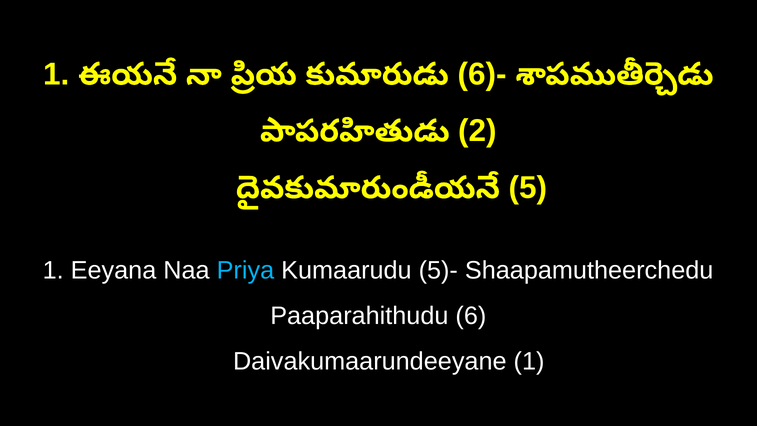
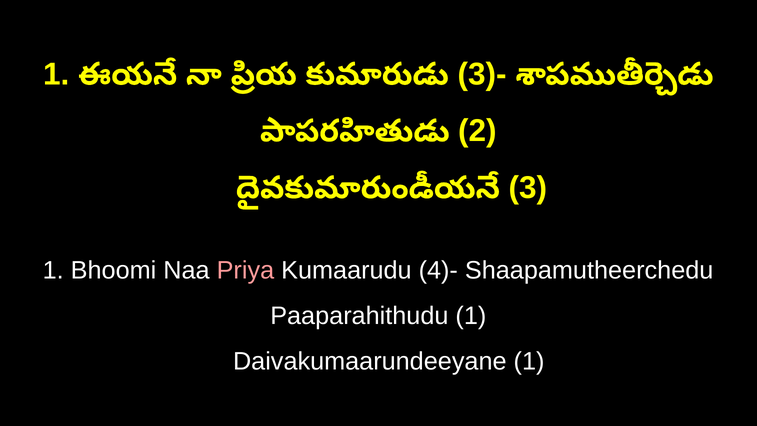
6)-: 6)- -> 3)-
5: 5 -> 3
Eeyana: Eeyana -> Bhoomi
Priya colour: light blue -> pink
5)-: 5)- -> 4)-
Paaparahithudu 6: 6 -> 1
